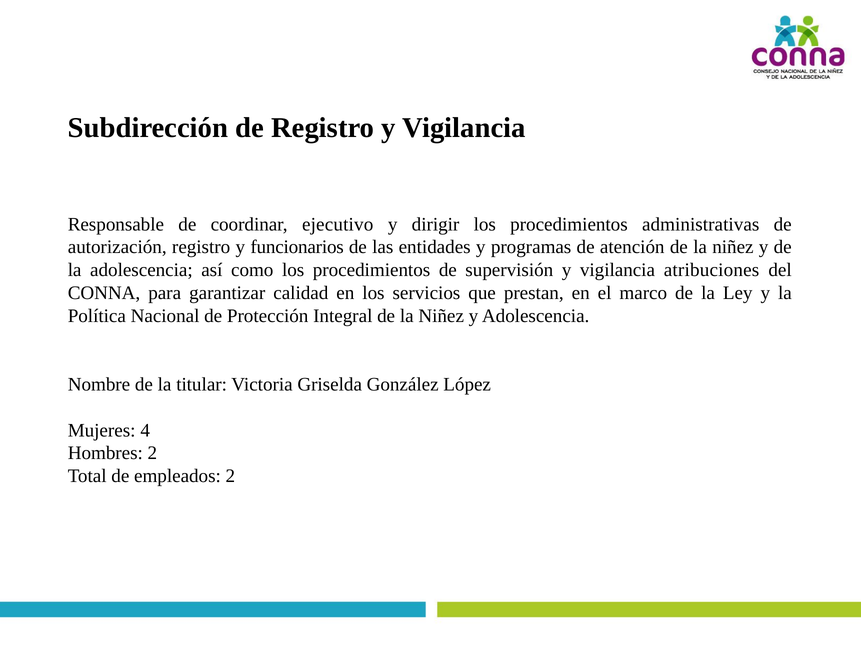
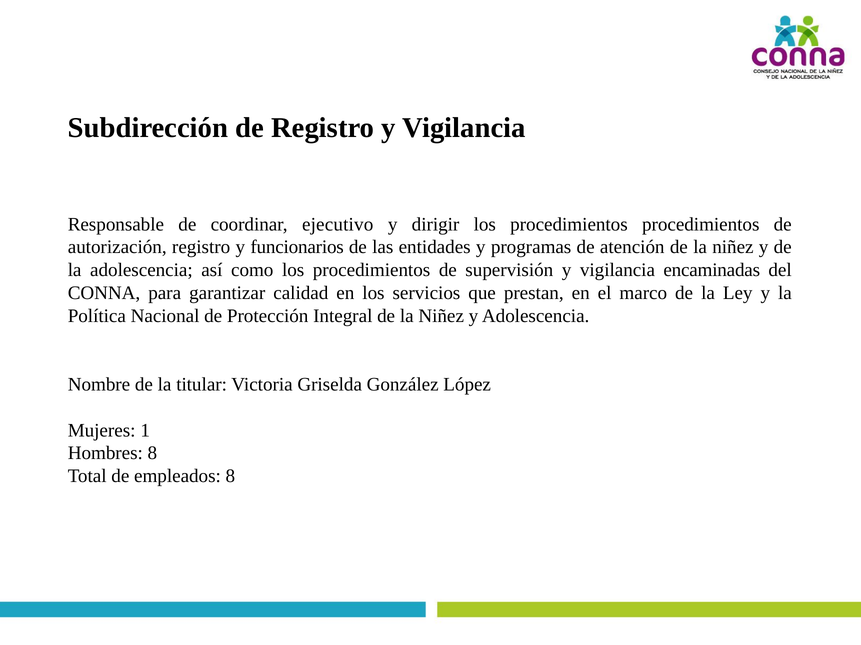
procedimientos administrativas: administrativas -> procedimientos
atribuciones: atribuciones -> encaminadas
4: 4 -> 1
Hombres 2: 2 -> 8
empleados 2: 2 -> 8
